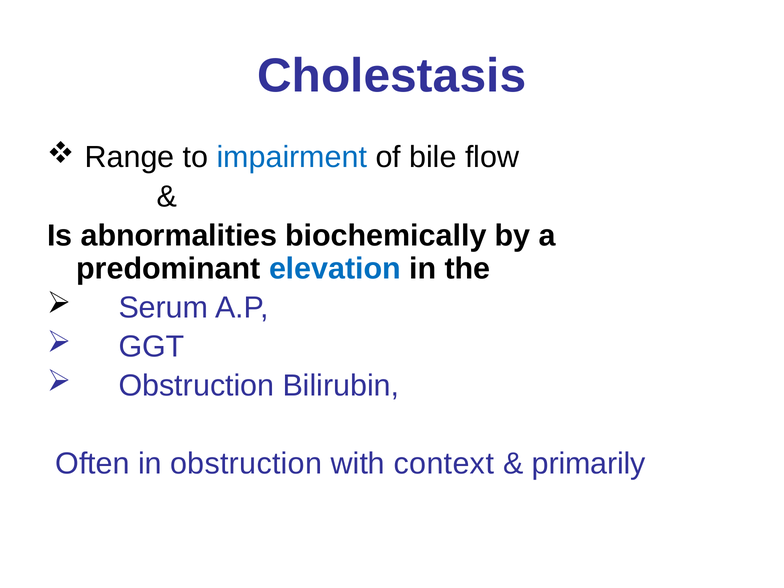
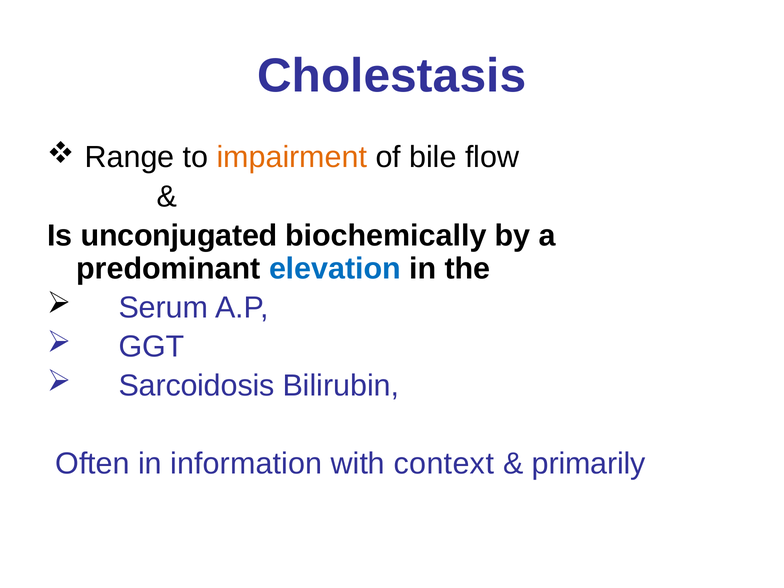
impairment colour: blue -> orange
abnormalities: abnormalities -> unconjugated
Obstruction at (196, 386): Obstruction -> Sarcoidosis
in obstruction: obstruction -> information
